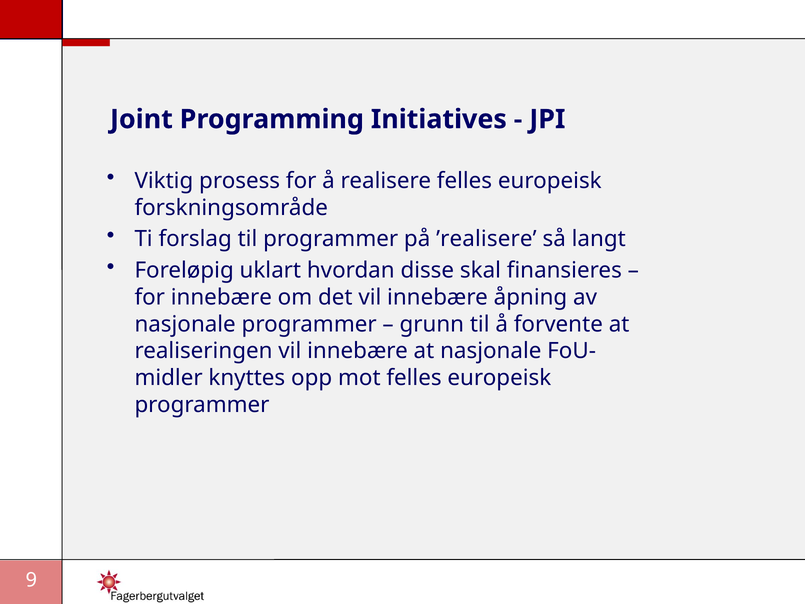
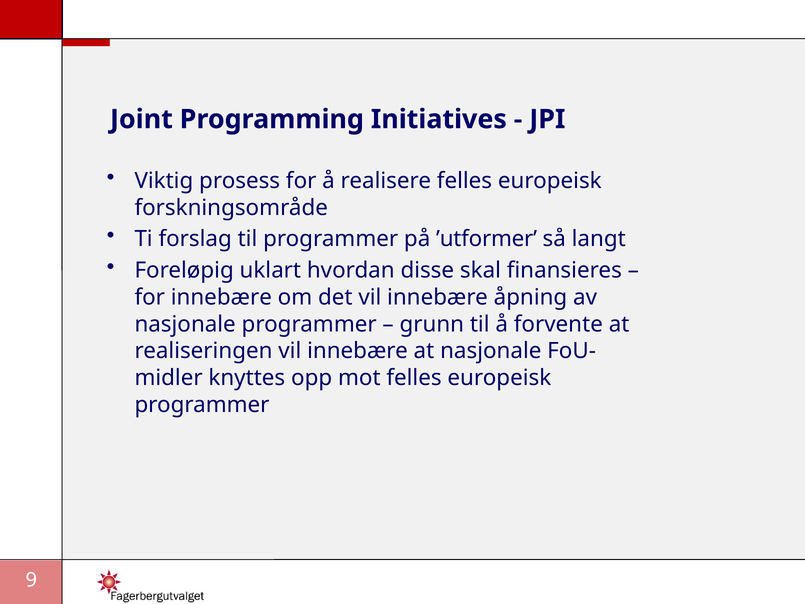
’realisere: ’realisere -> ’utformer
